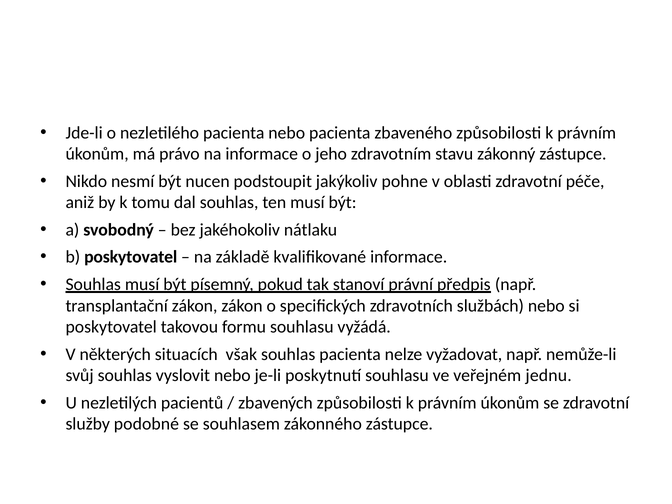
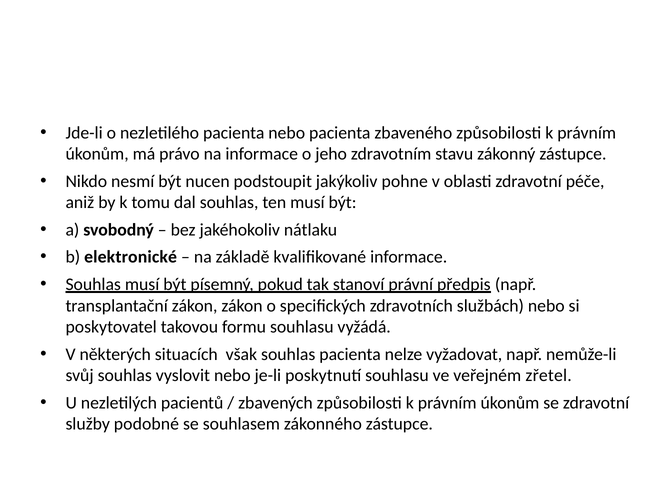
b poskytovatel: poskytovatel -> elektronické
jednu: jednu -> zřetel
